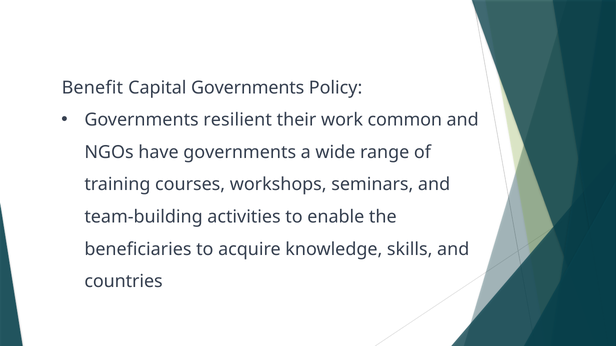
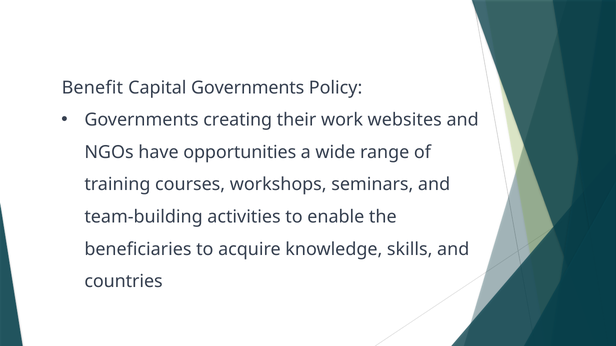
resilient: resilient -> creating
common: common -> websites
have governments: governments -> opportunities
